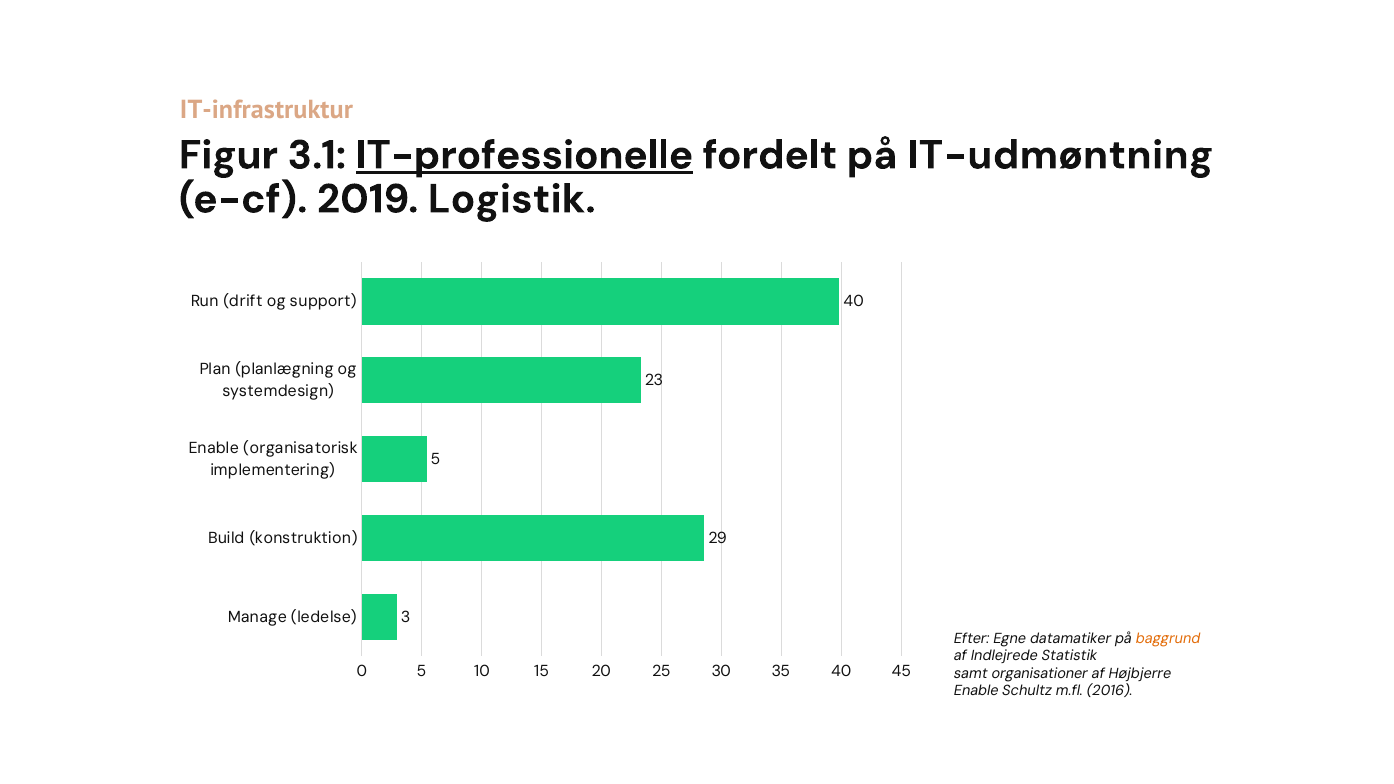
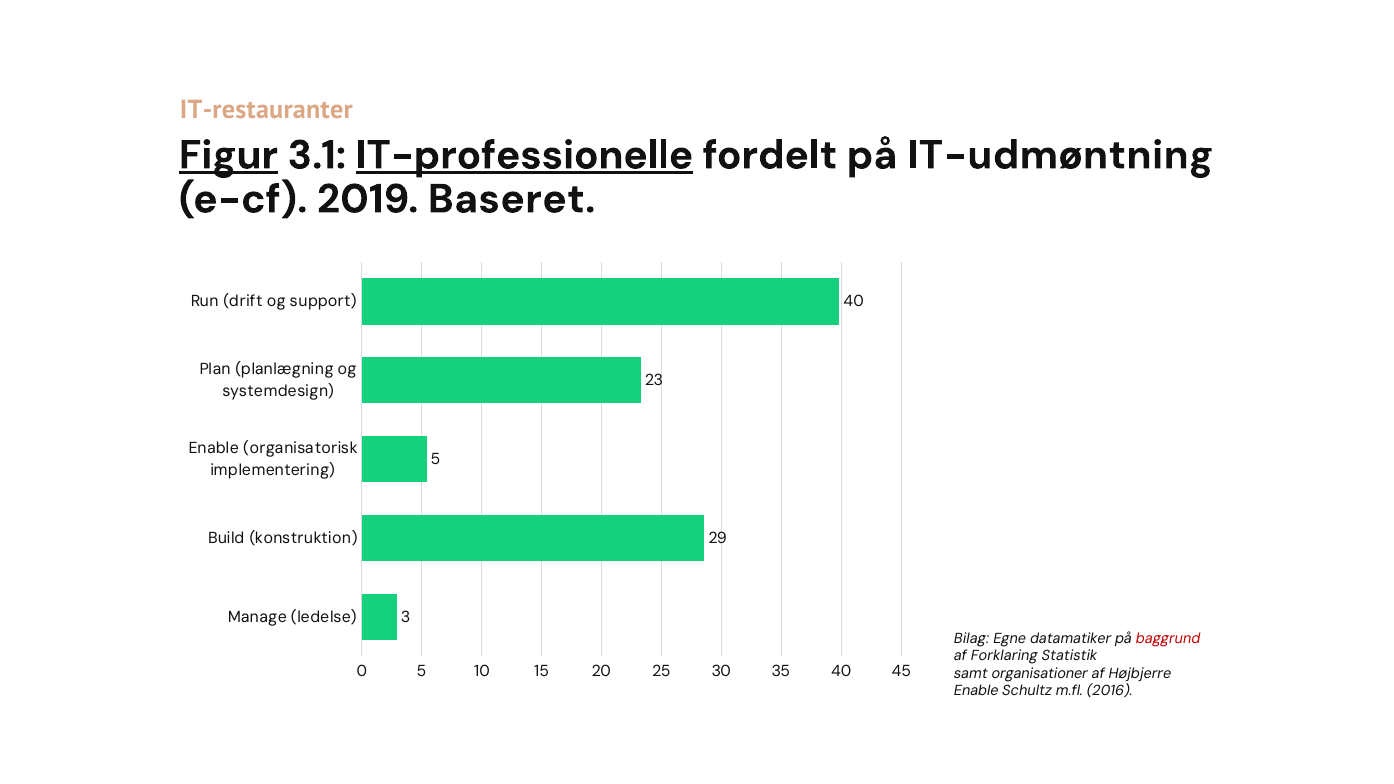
IT-infrastruktur: IT-infrastruktur -> IT-restauranter
Figur underline: none -> present
Logistik: Logistik -> Baseret
Efter: Efter -> Bilag
baggrund colour: orange -> red
Indlejrede: Indlejrede -> Forklaring
